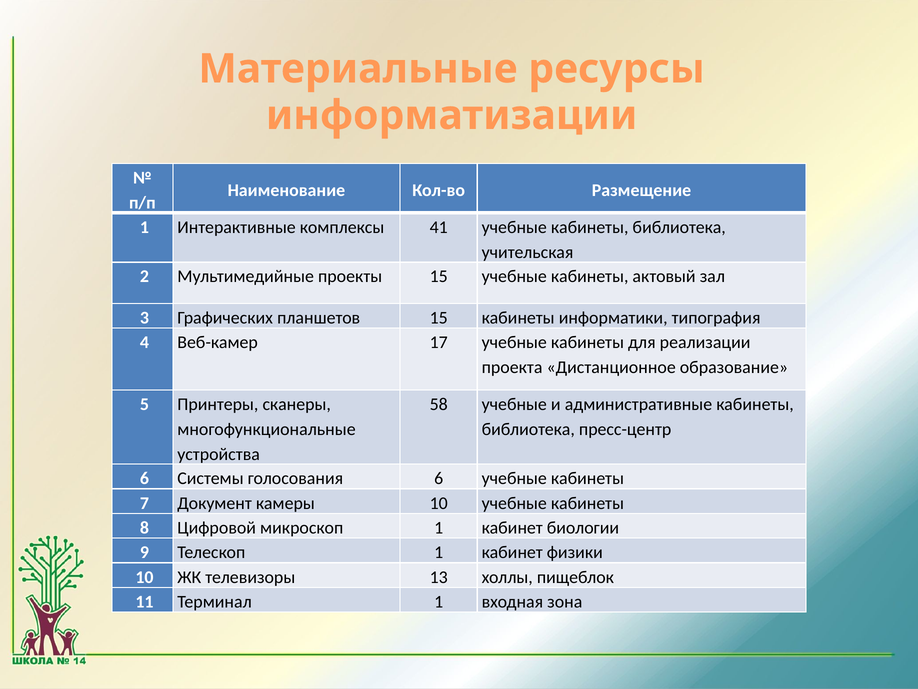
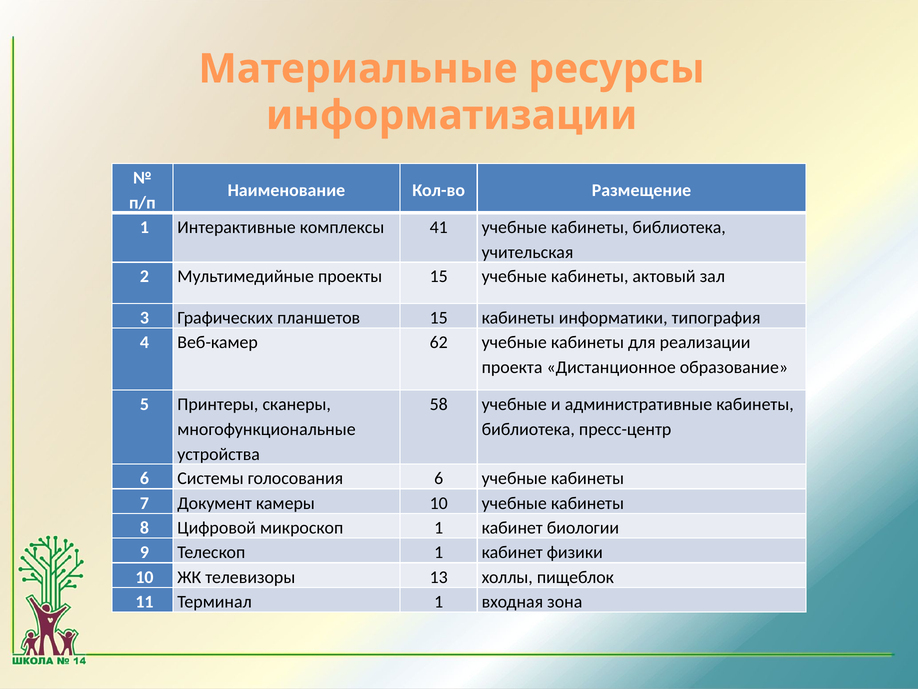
17: 17 -> 62
